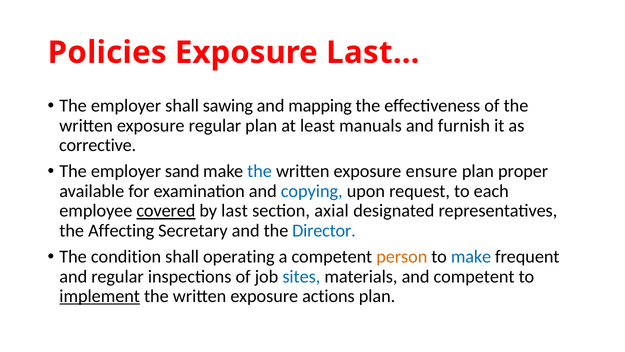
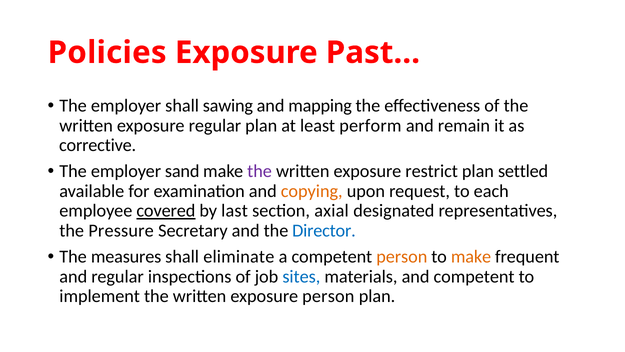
Last…: Last… -> Past…
manuals: manuals -> perform
furnish: furnish -> remain
the at (260, 171) colour: blue -> purple
ensure: ensure -> restrict
proper: proper -> settled
copying colour: blue -> orange
Affecting: Affecting -> Pressure
condition: condition -> measures
operating: operating -> eliminate
make at (471, 257) colour: blue -> orange
implement underline: present -> none
exposure actions: actions -> person
